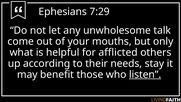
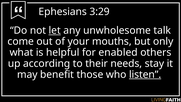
7:29: 7:29 -> 3:29
let underline: none -> present
afflicted: afflicted -> enabled
